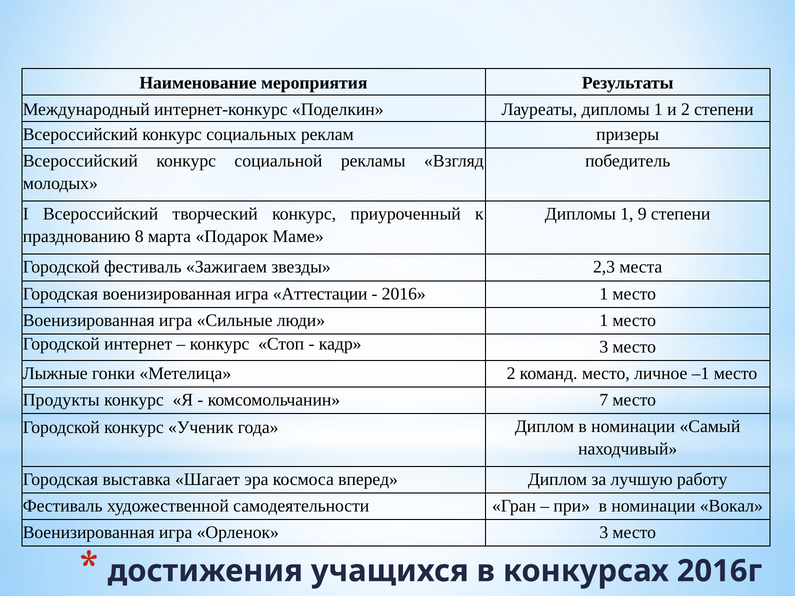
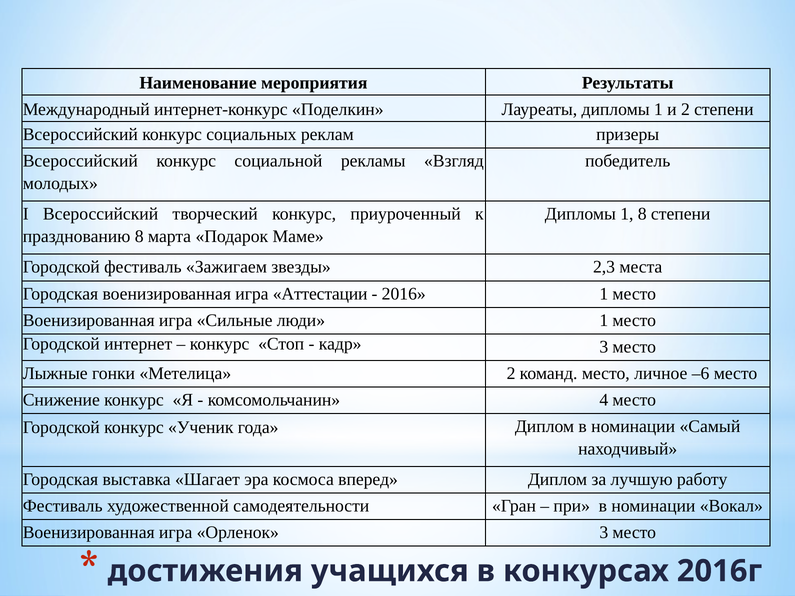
1 9: 9 -> 8
–1: –1 -> –6
Продукты: Продукты -> Снижение
7: 7 -> 4
